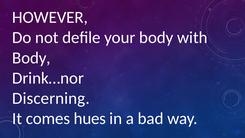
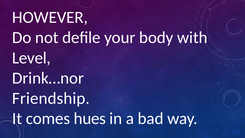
Body at (31, 58): Body -> Level
Discerning: Discerning -> Friendship
